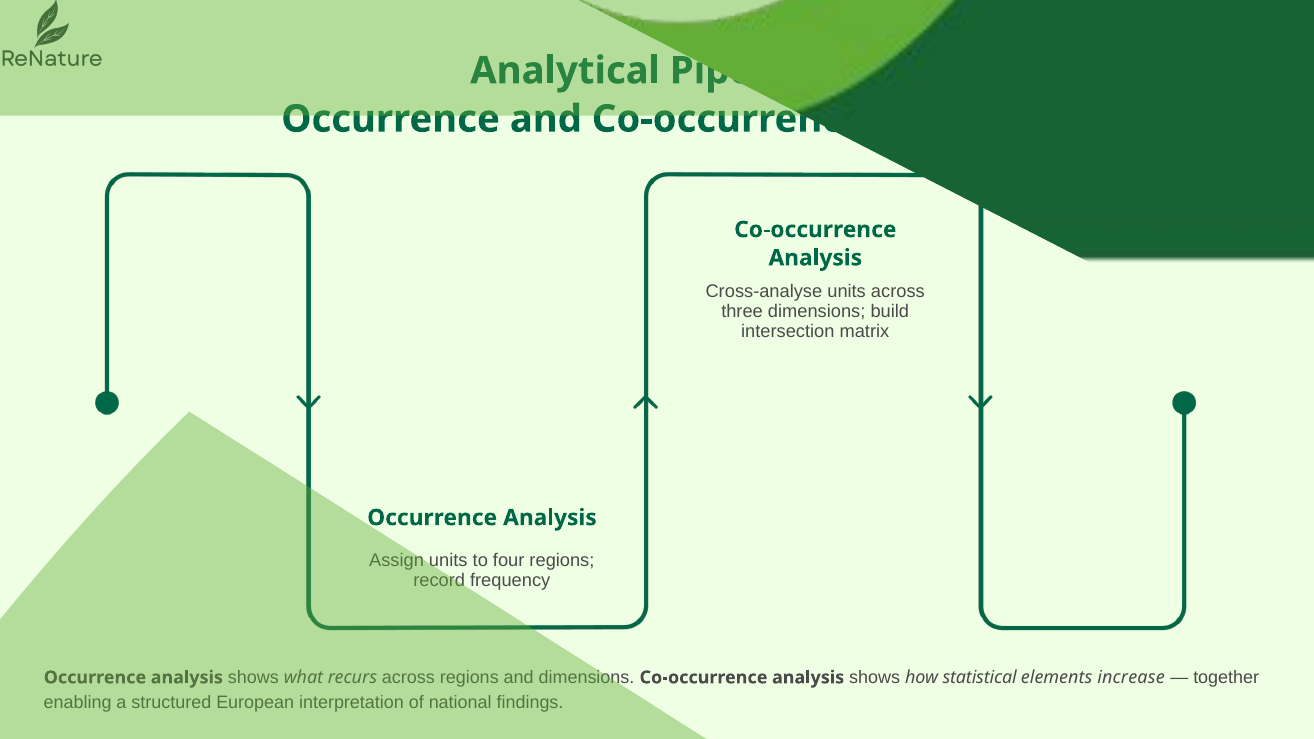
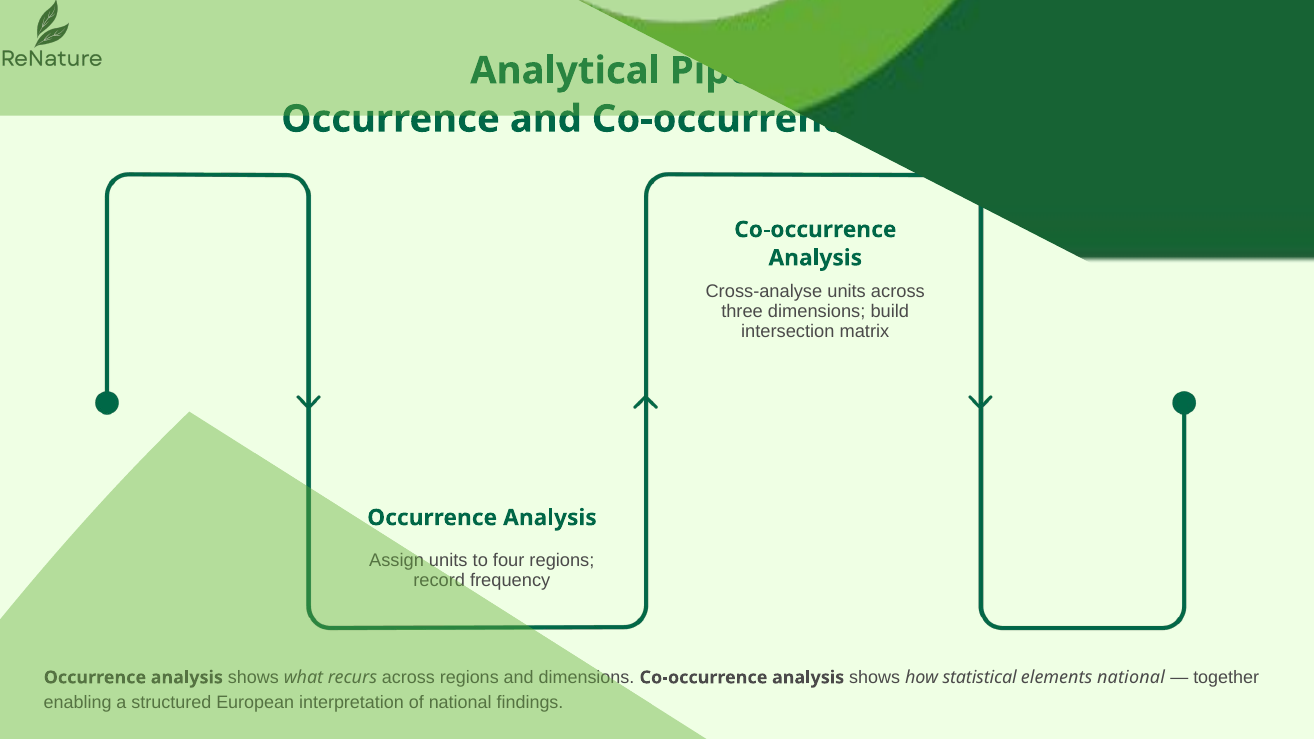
elements increase: increase -> national
